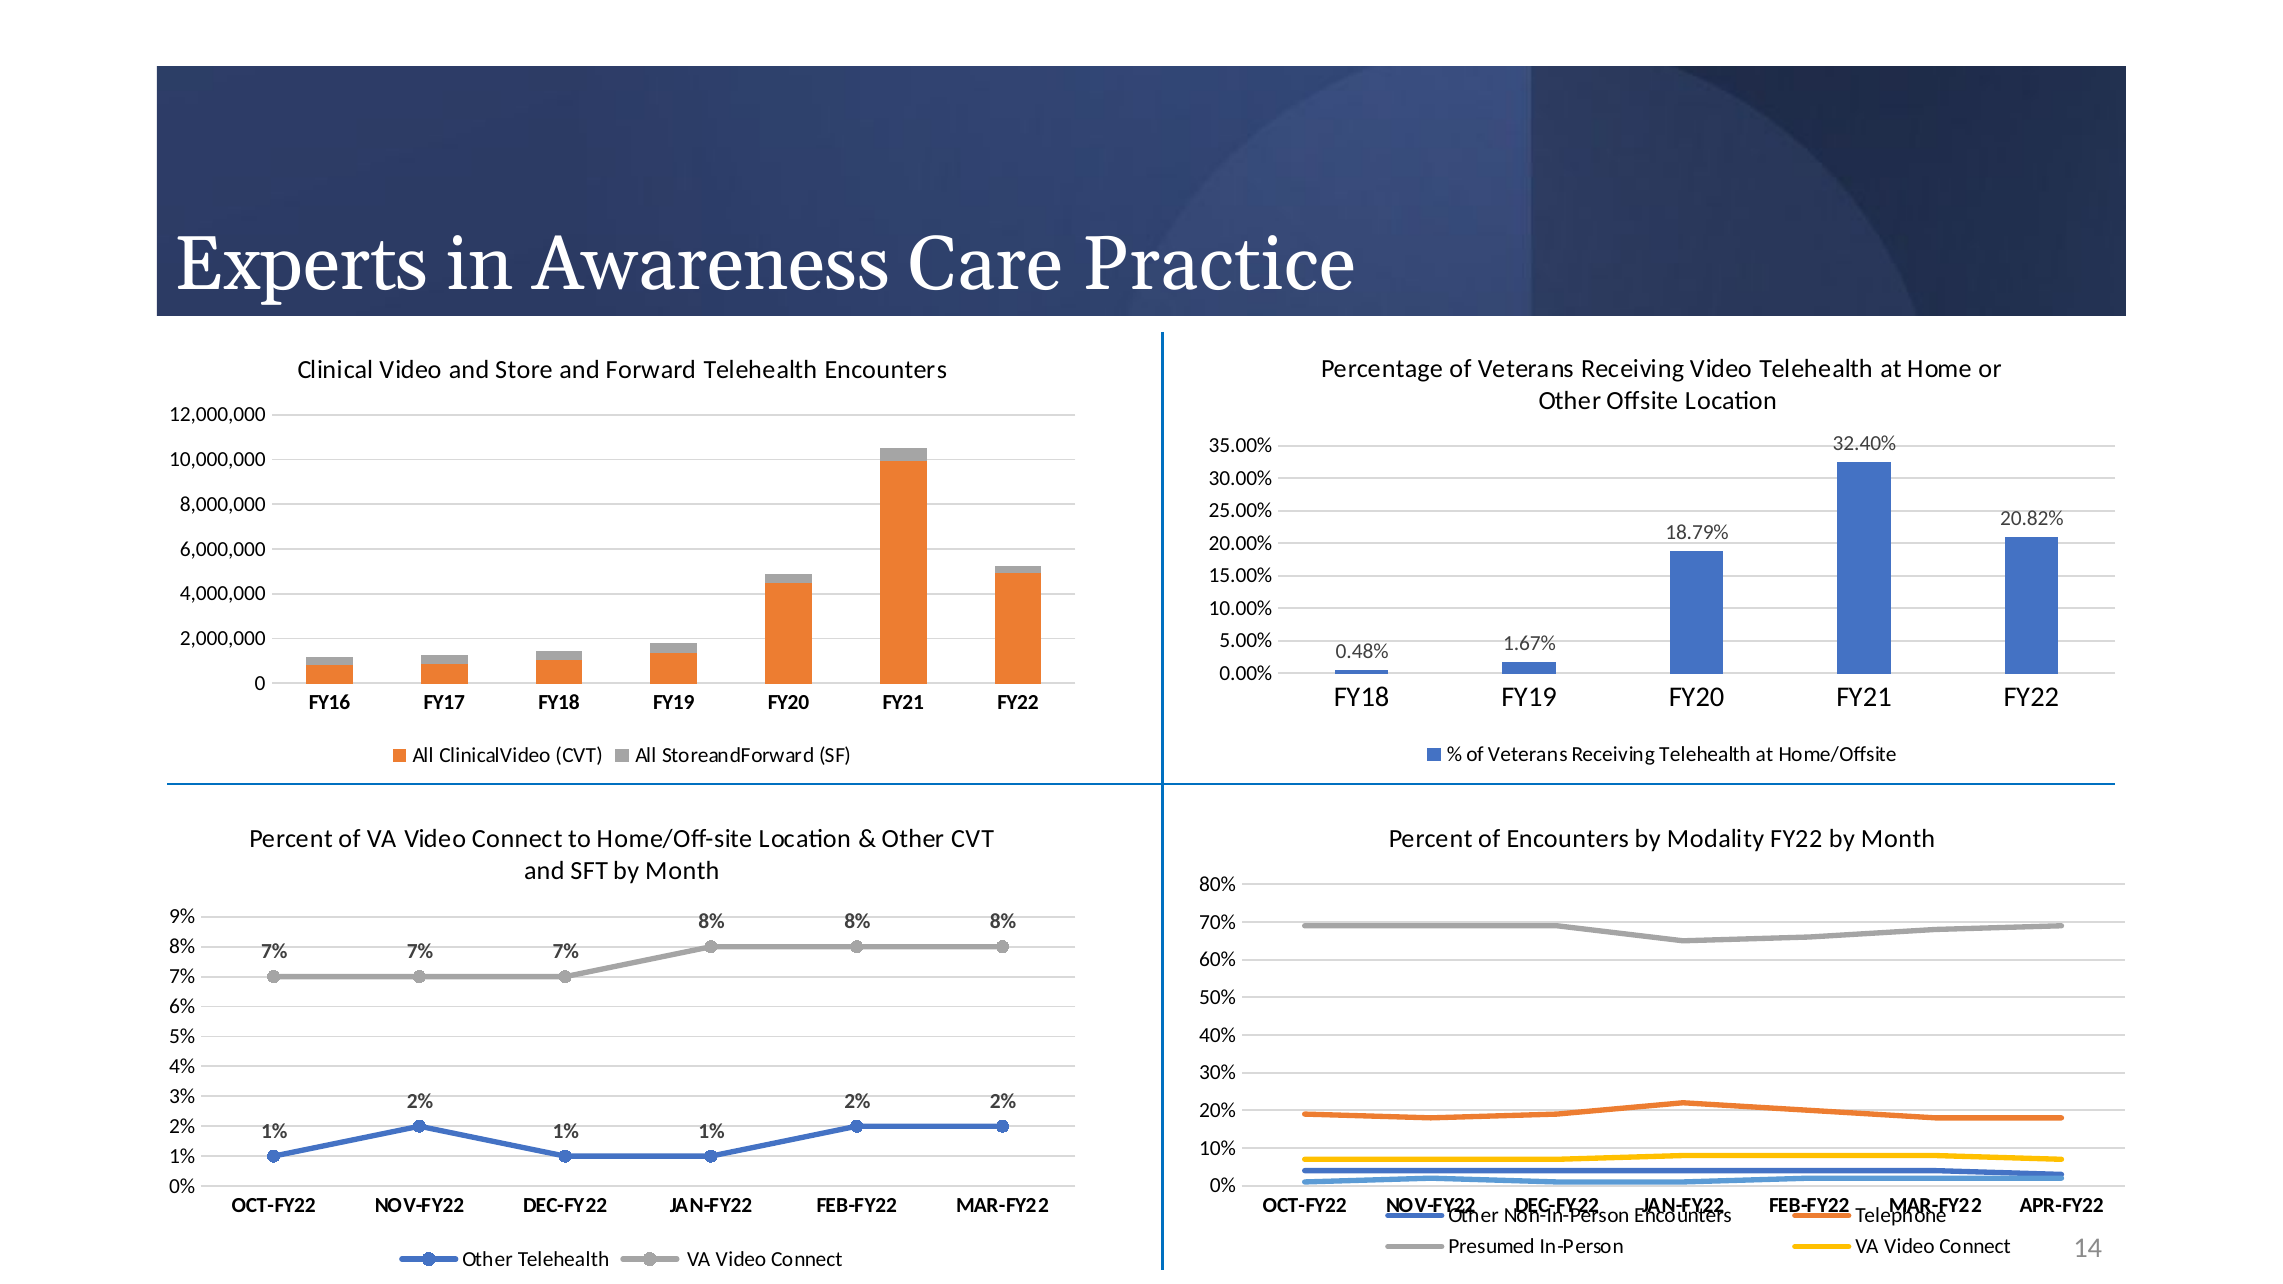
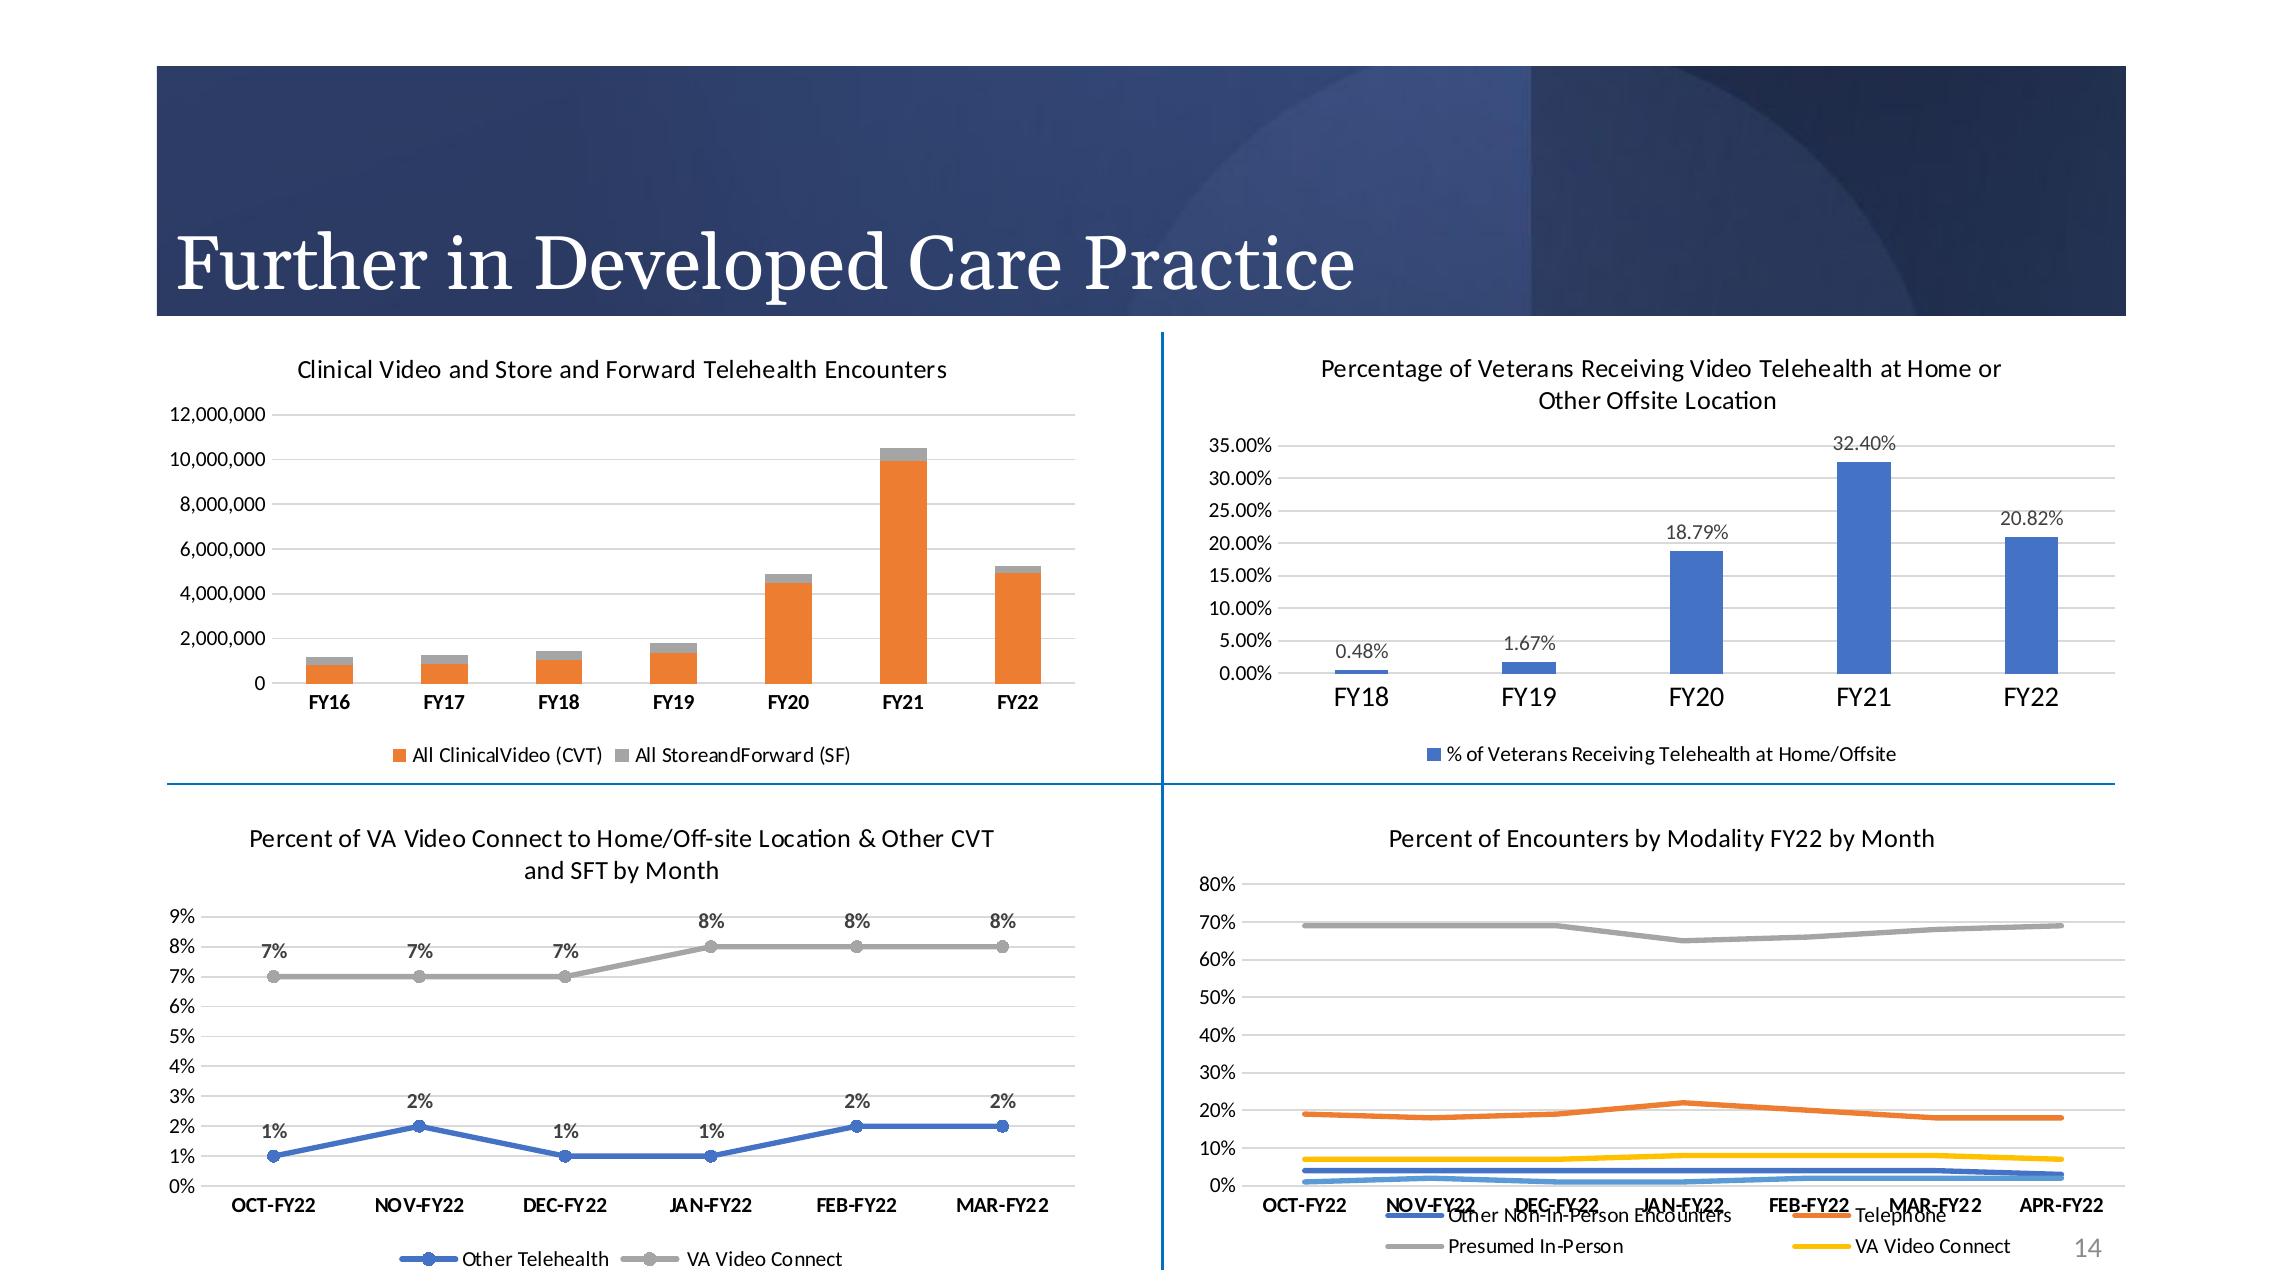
Experts: Experts -> Further
Awareness: Awareness -> Developed
